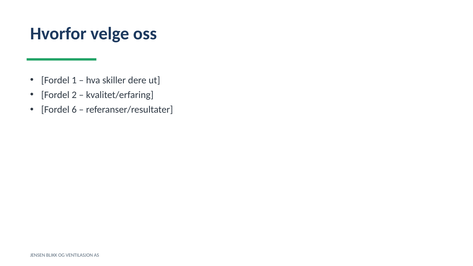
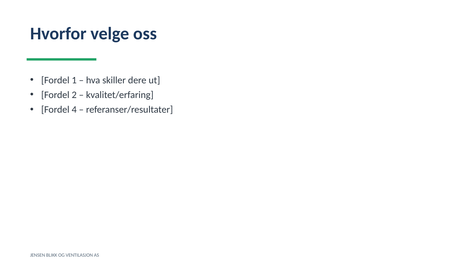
6: 6 -> 4
